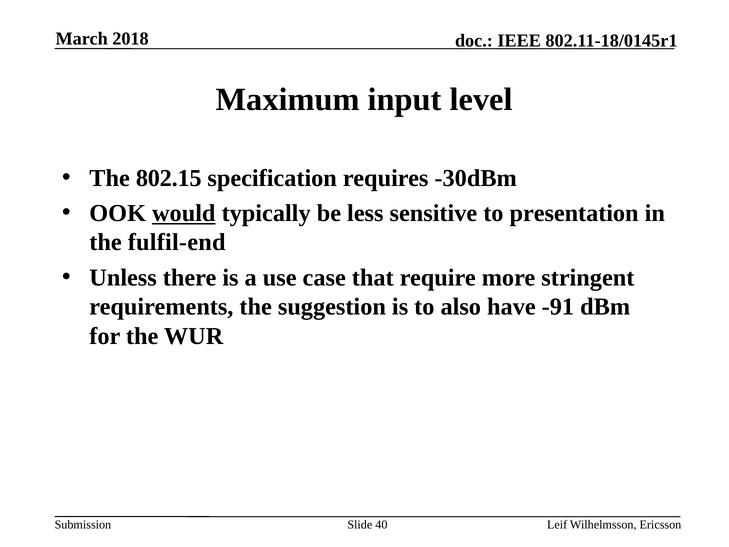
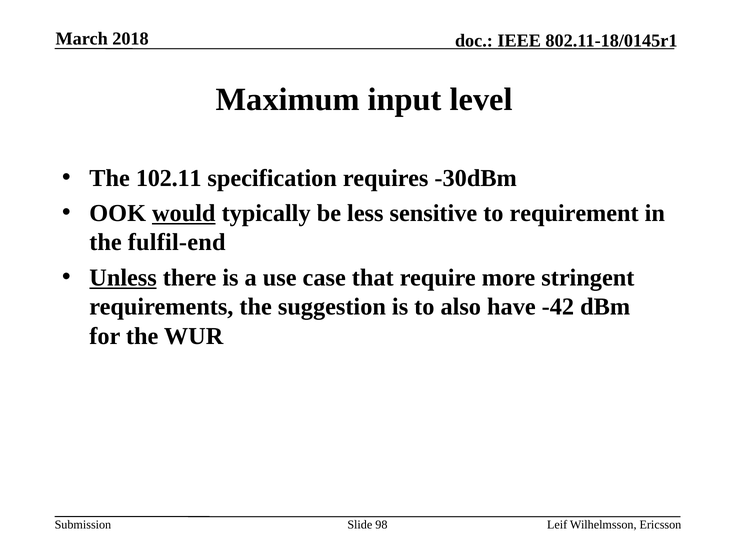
802.15: 802.15 -> 102.11
presentation: presentation -> requirement
Unless underline: none -> present
-91: -91 -> -42
40: 40 -> 98
